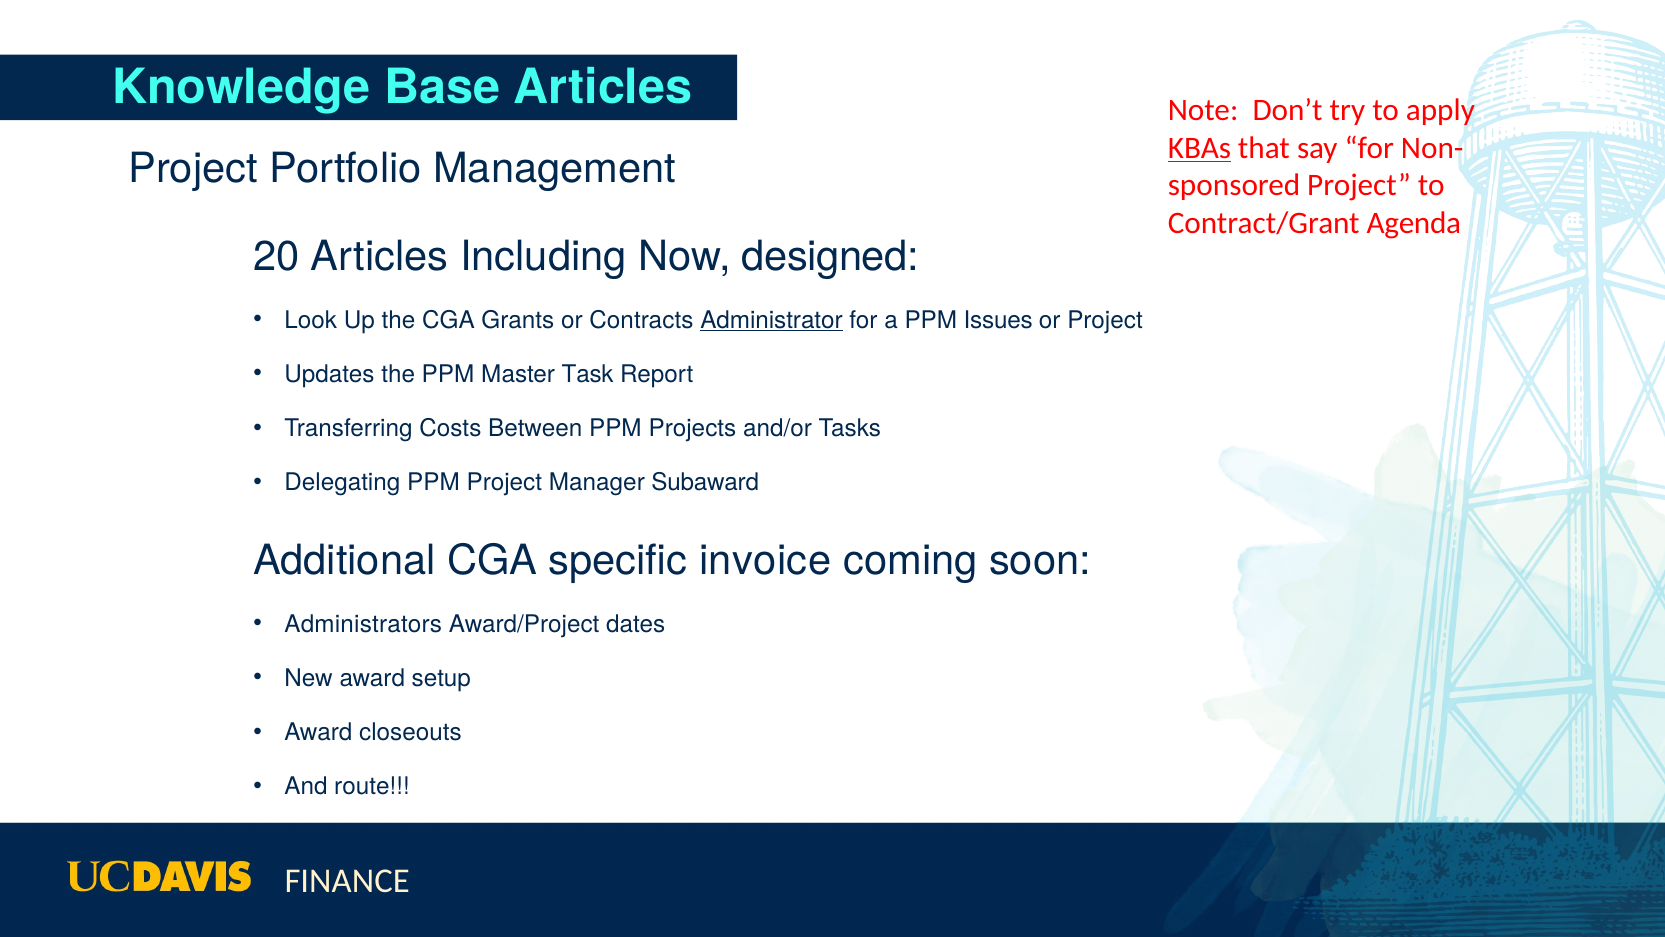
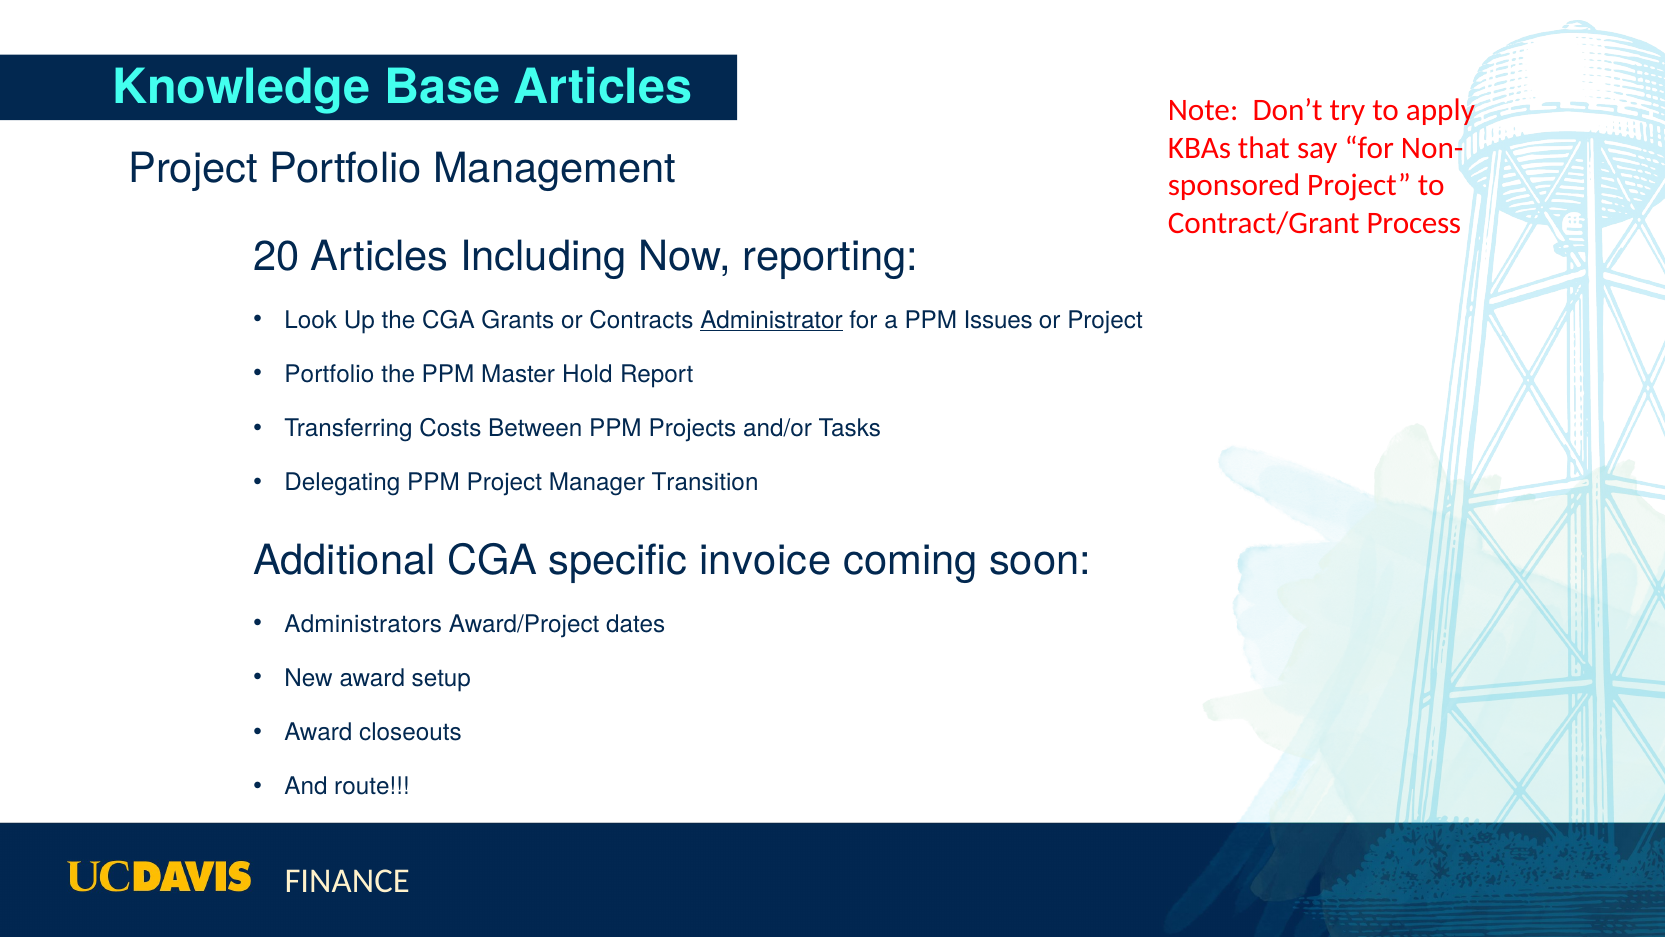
KBAs underline: present -> none
Agenda: Agenda -> Process
designed: designed -> reporting
Updates at (329, 374): Updates -> Portfolio
Task: Task -> Hold
Subaward: Subaward -> Transition
